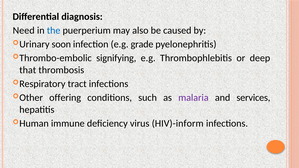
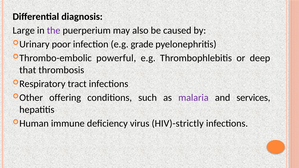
Need: Need -> Large
the colour: blue -> purple
soon: soon -> poor
signifying: signifying -> powerful
HIV)-inform: HIV)-inform -> HIV)-strictly
